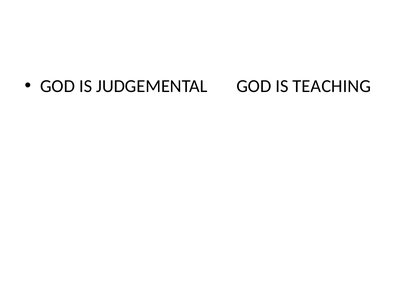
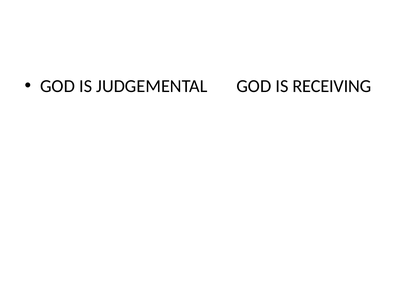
TEACHING: TEACHING -> RECEIVING
